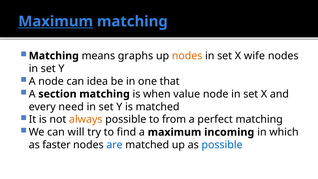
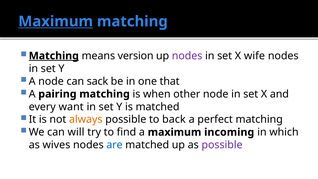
Matching at (54, 56) underline: none -> present
graphs: graphs -> version
nodes at (187, 56) colour: orange -> purple
idea: idea -> sack
section: section -> pairing
value: value -> other
need: need -> want
from: from -> back
faster: faster -> wives
possible at (222, 145) colour: blue -> purple
